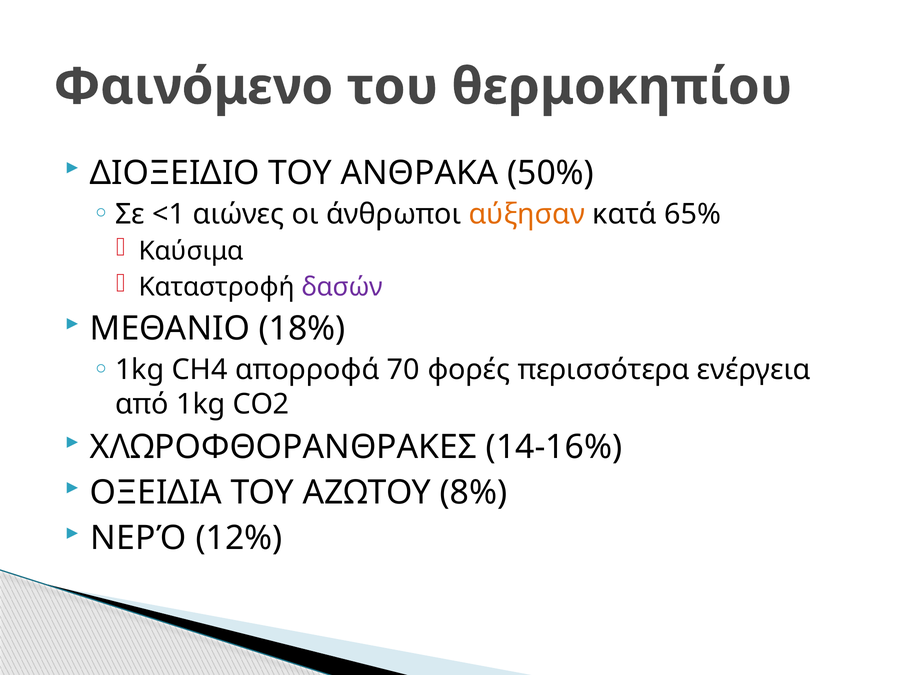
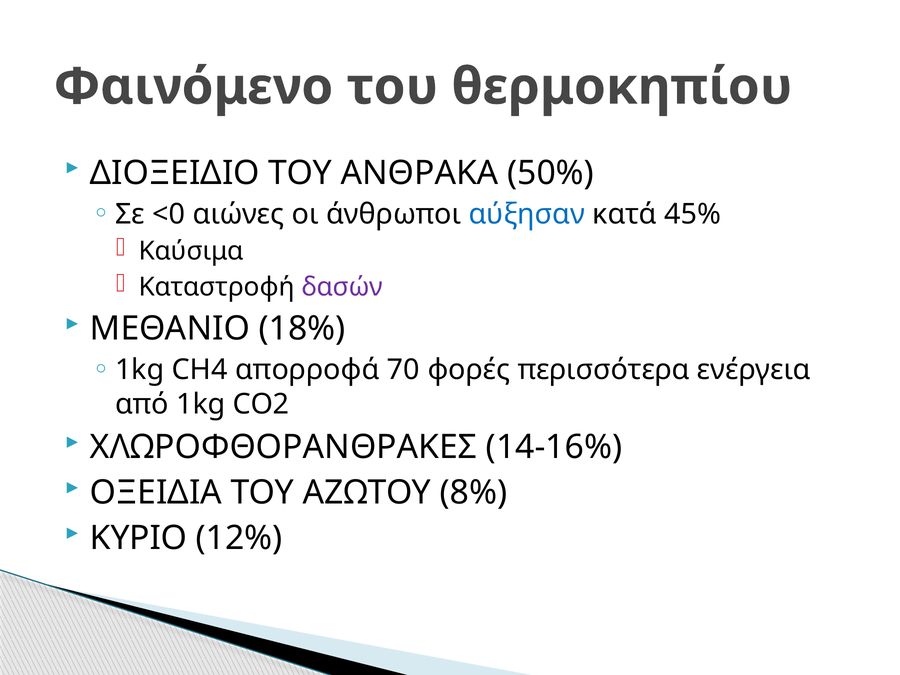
<1: <1 -> <0
αύξησαν colour: orange -> blue
65%: 65% -> 45%
ΝΕΡΌ: ΝΕΡΌ -> ΚΥΡΙΟ
